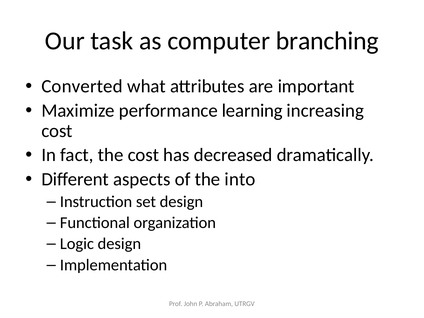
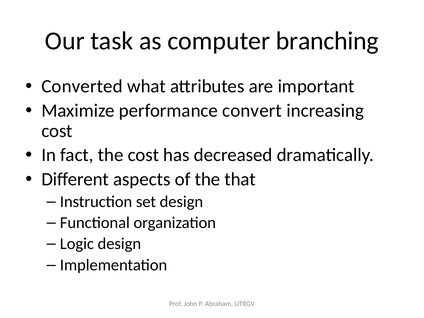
learning: learning -> convert
into: into -> that
